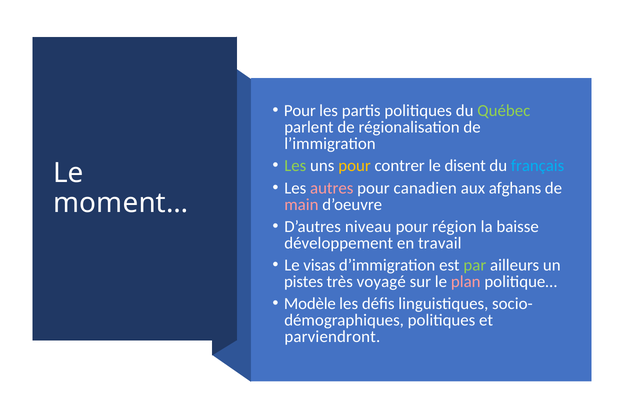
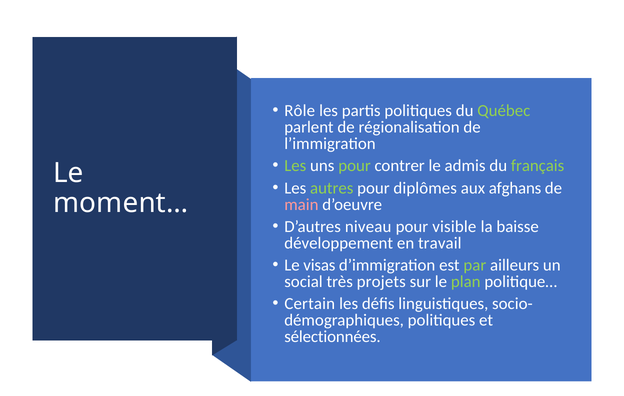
Pour at (300, 111): Pour -> Rôle
pour at (355, 166) colour: yellow -> light green
disent: disent -> admis
français colour: light blue -> light green
autres colour: pink -> light green
canadien: canadien -> diplômes
région: région -> visible
pistes: pistes -> social
voyagé: voyagé -> projets
plan colour: pink -> light green
Modèle: Modèle -> Certain
parviendront: parviendront -> sélectionnées
